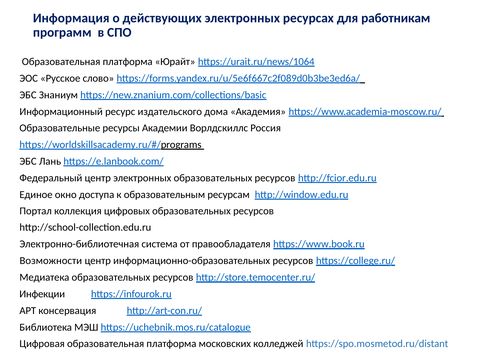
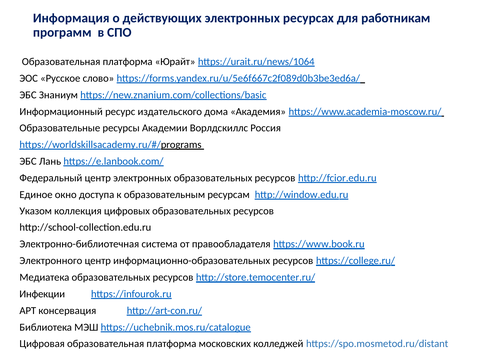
Портал: Портал -> Указом
Возможности: Возможности -> Электронного
